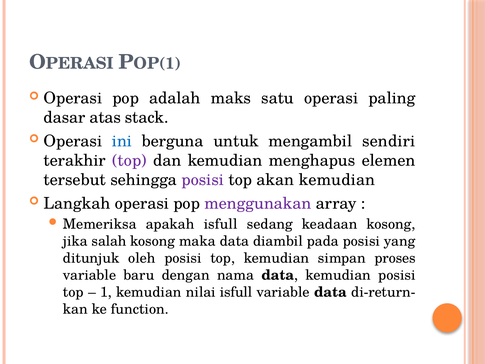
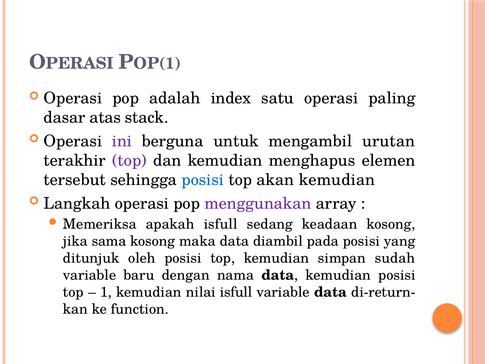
maks: maks -> index
ini colour: blue -> purple
sendiri: sendiri -> urutan
posisi at (203, 180) colour: purple -> blue
salah: salah -> sama
proses: proses -> sudah
